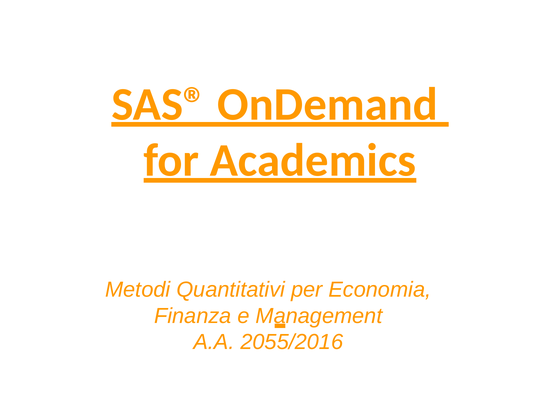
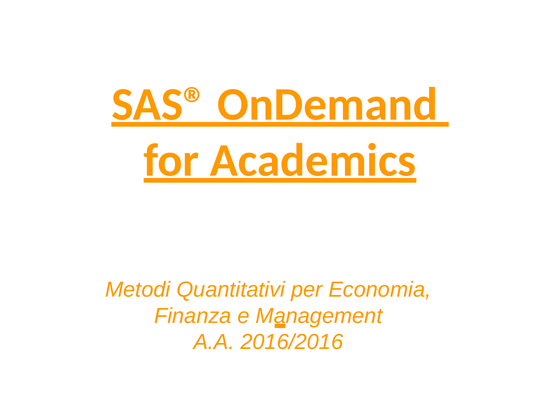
2055/2016: 2055/2016 -> 2016/2016
